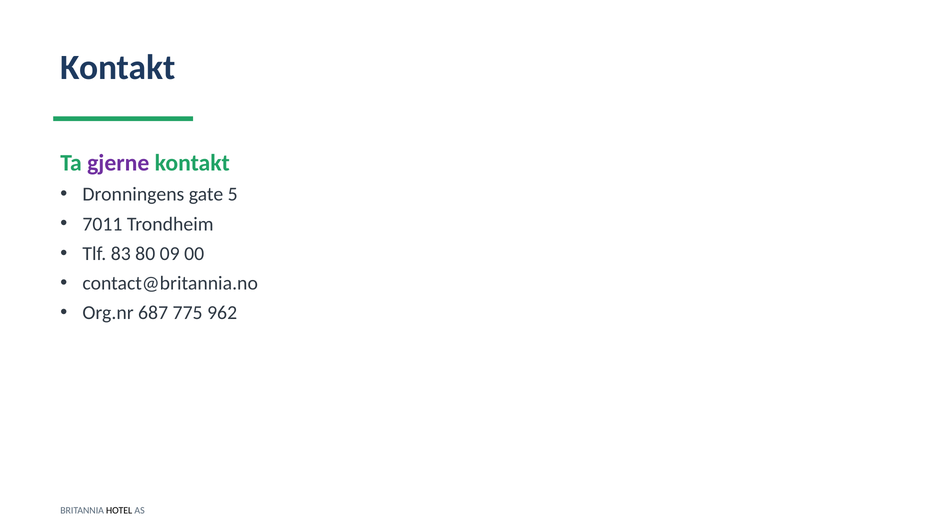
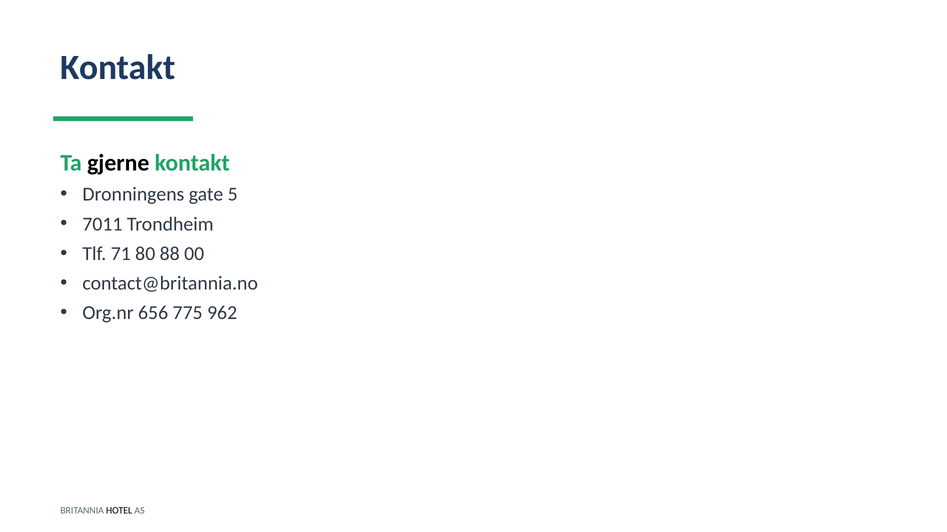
gjerne colour: purple -> black
83: 83 -> 71
09: 09 -> 88
687: 687 -> 656
